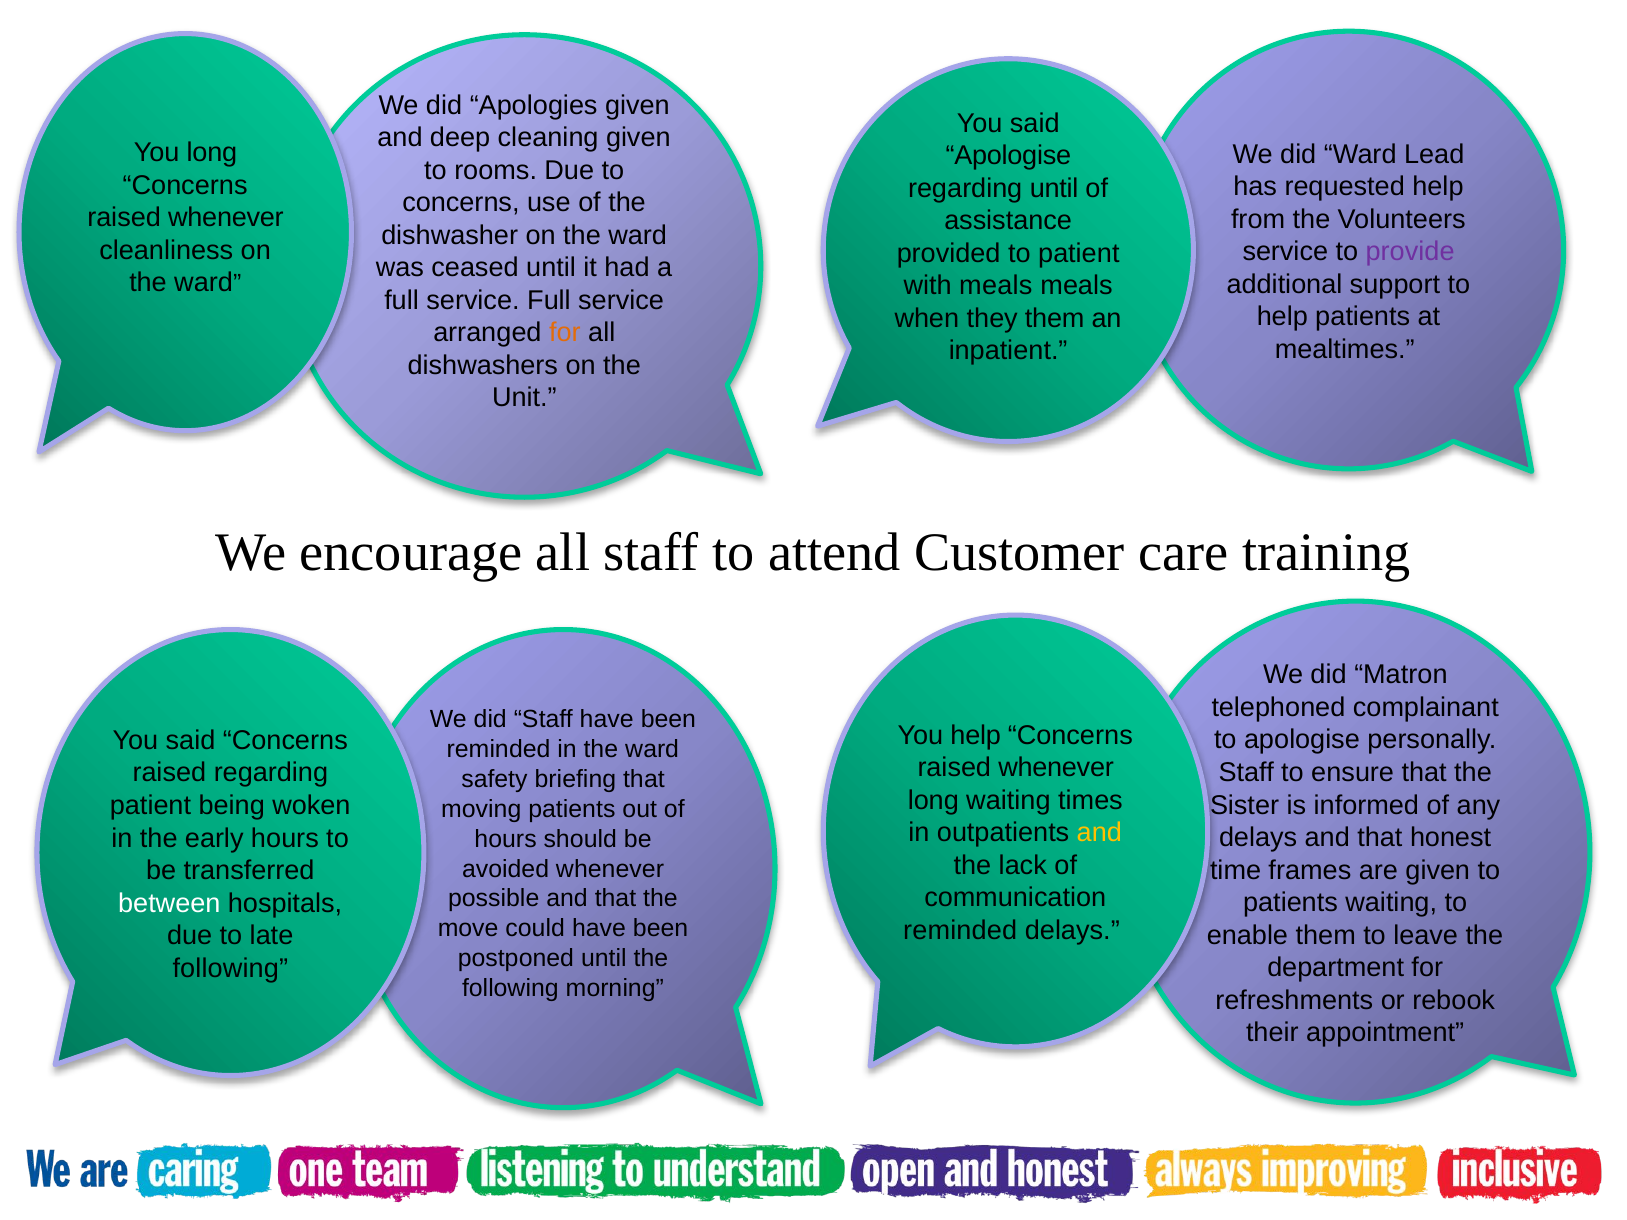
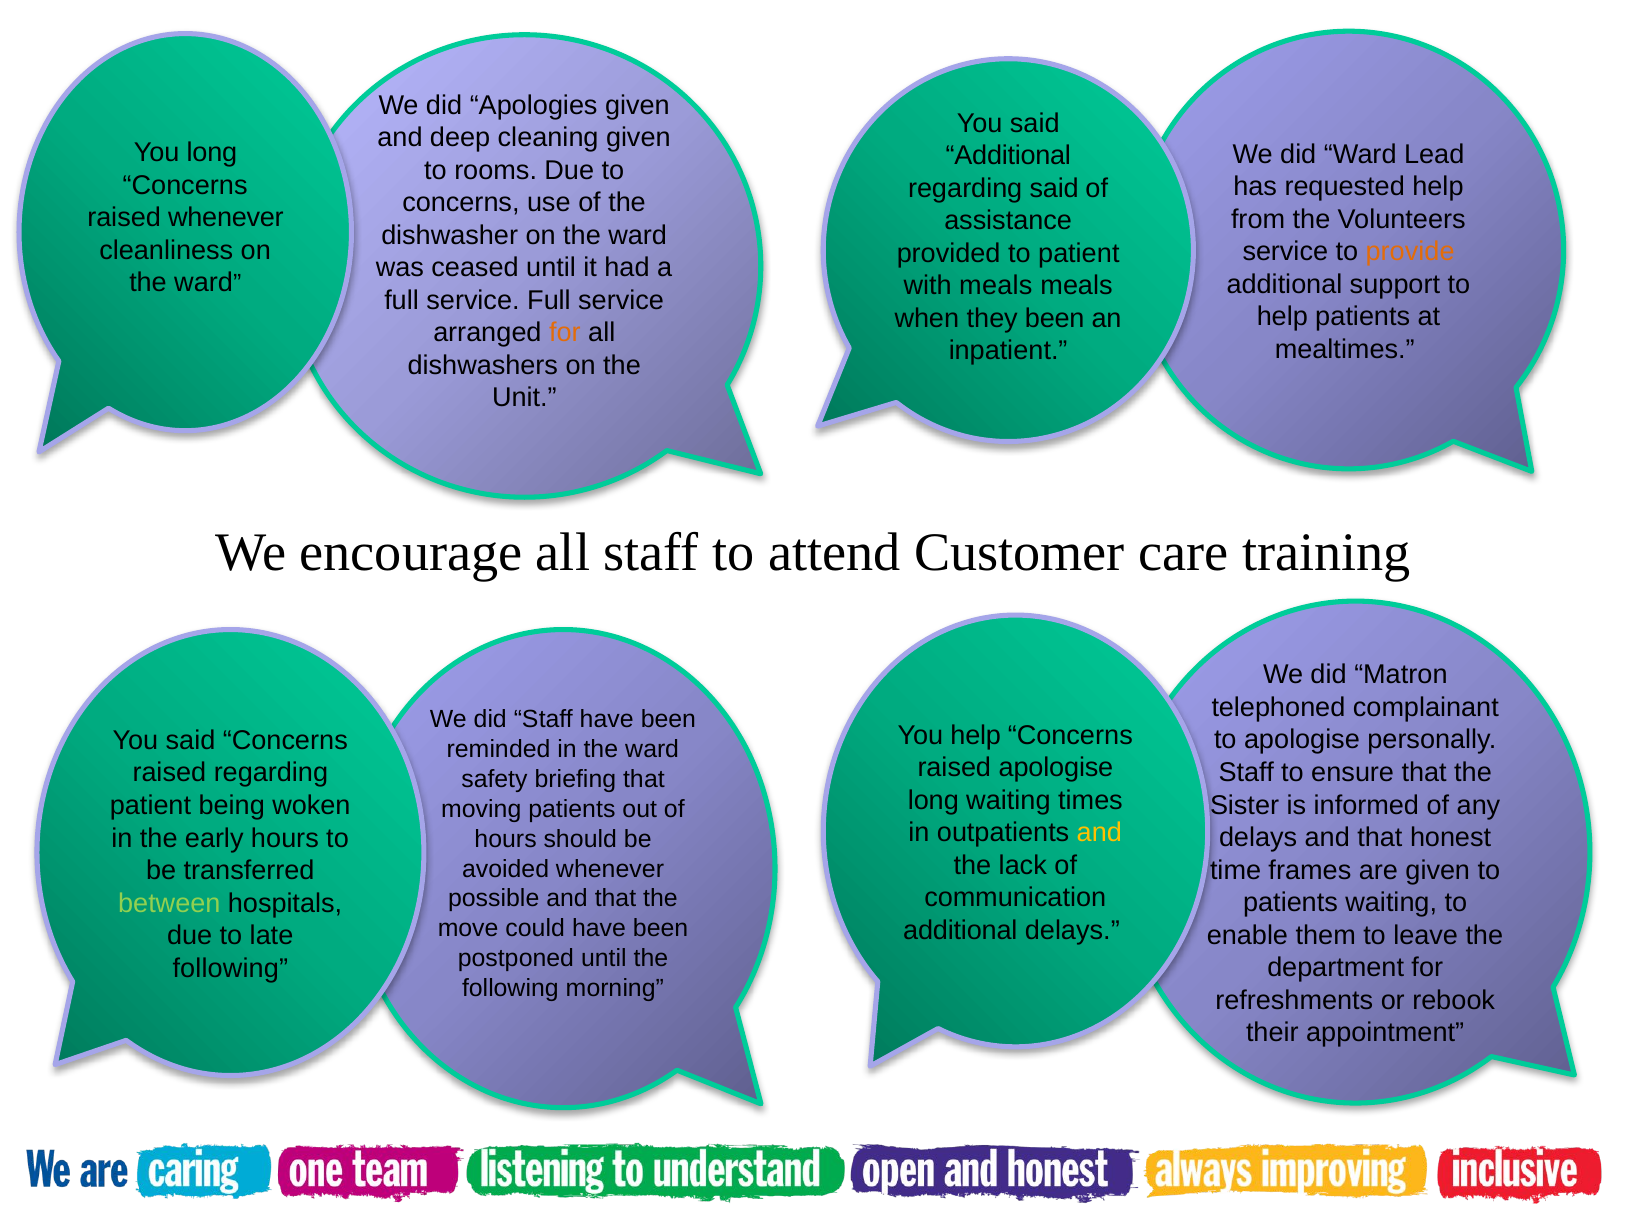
Apologise at (1008, 156): Apologise -> Additional
regarding until: until -> said
provide colour: purple -> orange
they them: them -> been
whenever at (1056, 768): whenever -> apologise
between colour: white -> light green
reminded at (960, 931): reminded -> additional
